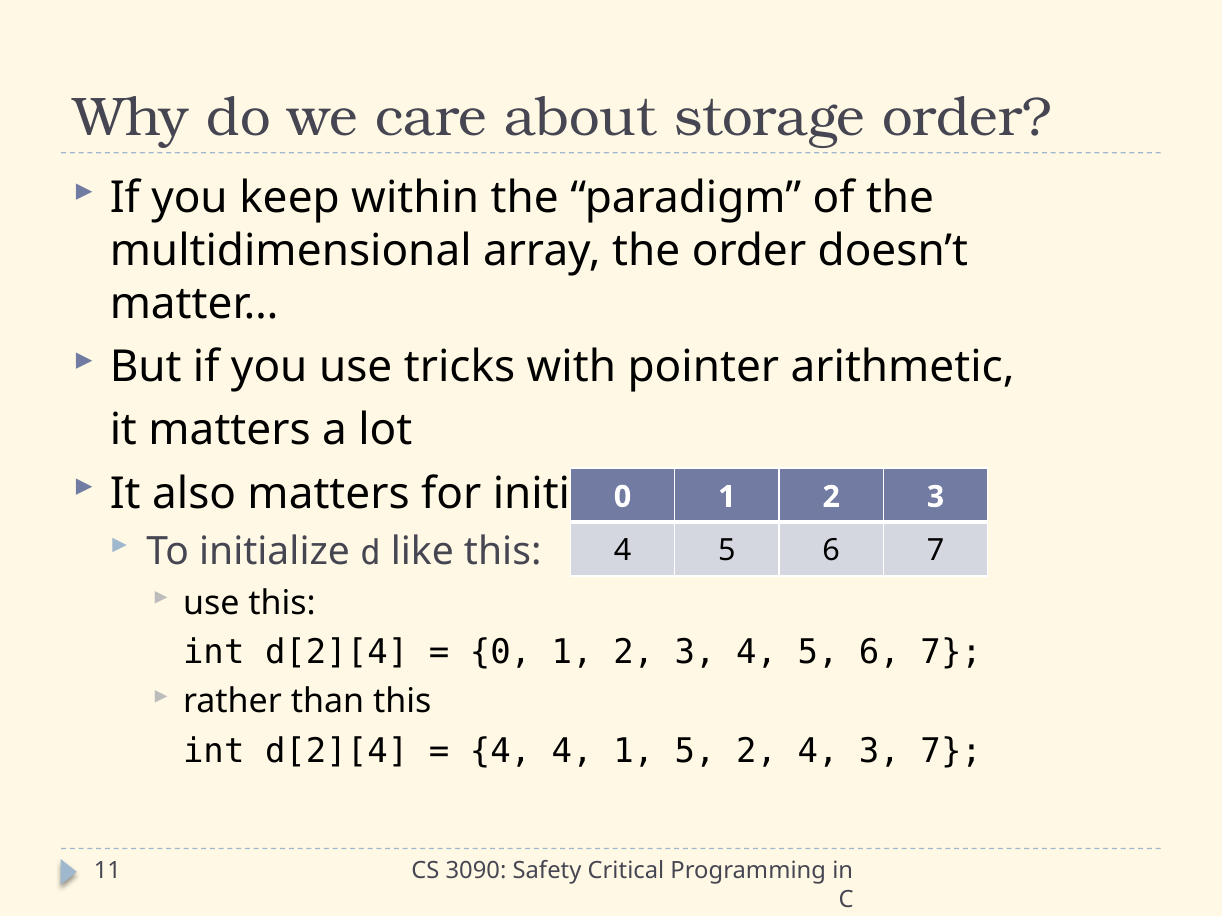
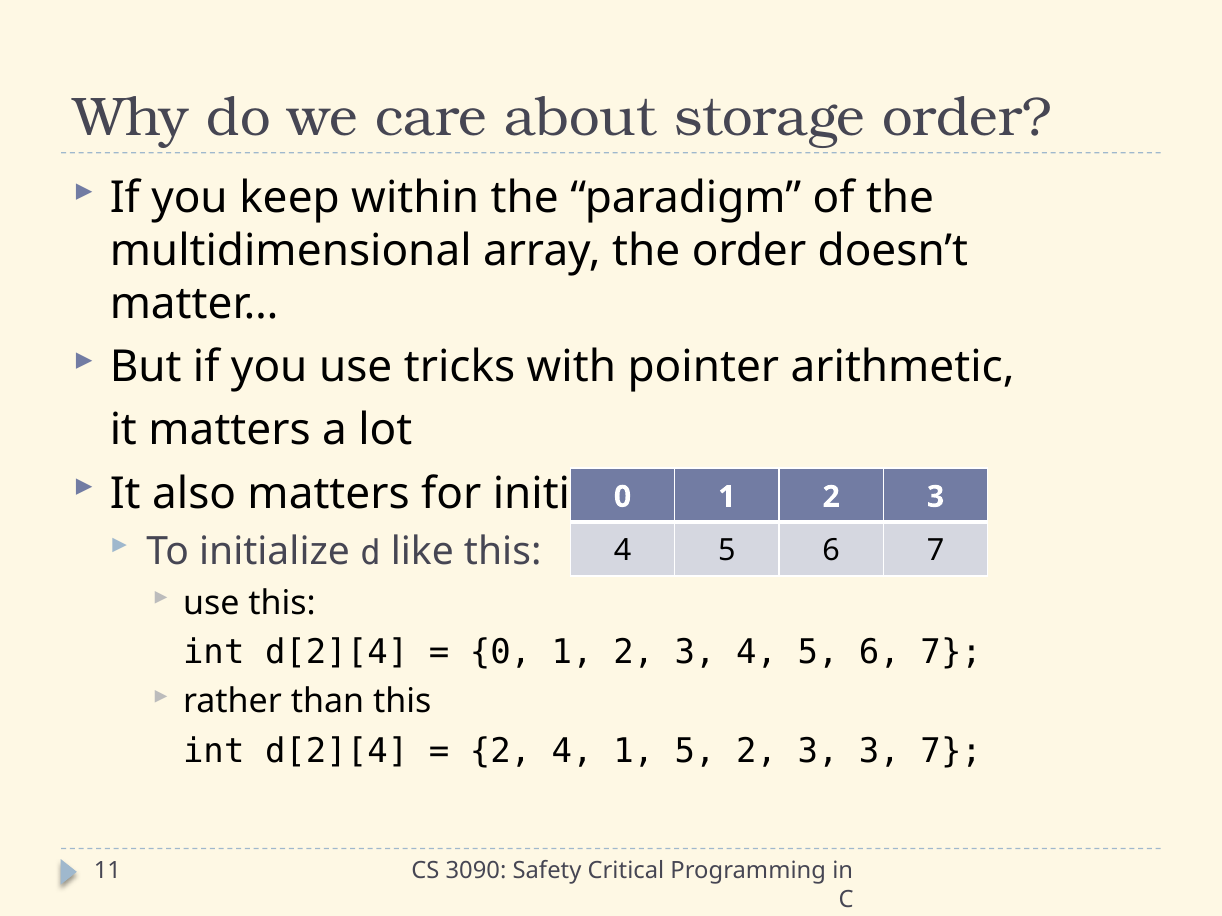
4 at (500, 751): 4 -> 2
5 2 4: 4 -> 3
